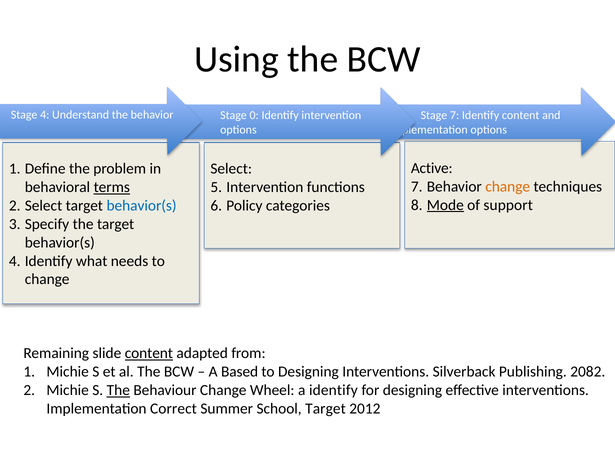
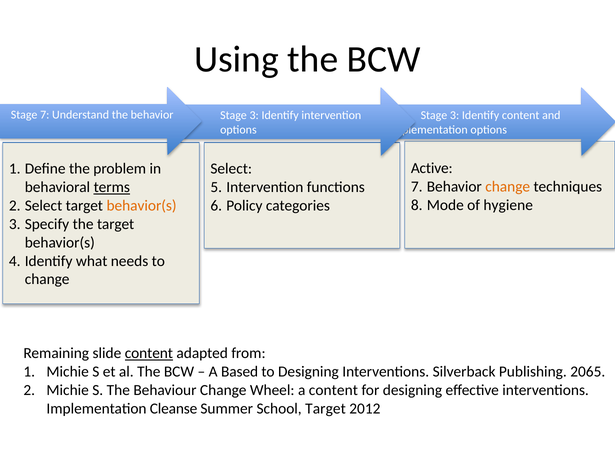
Stage 4: 4 -> 7
0 at (254, 115): 0 -> 3
7 at (455, 115): 7 -> 3
Mode underline: present -> none
support: support -> hygiene
behavior(s at (142, 206) colour: blue -> orange
2082: 2082 -> 2065
The at (118, 391) underline: present -> none
a identify: identify -> content
Correct: Correct -> Cleanse
